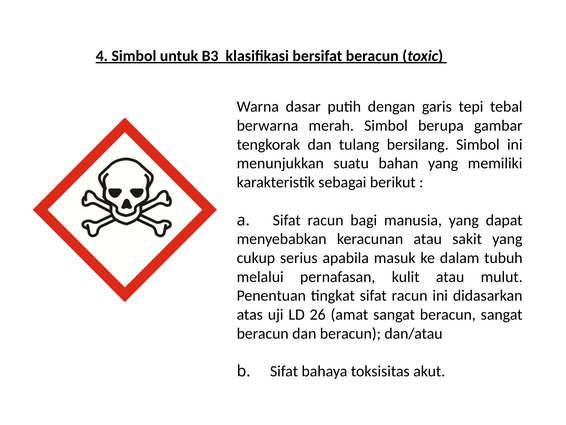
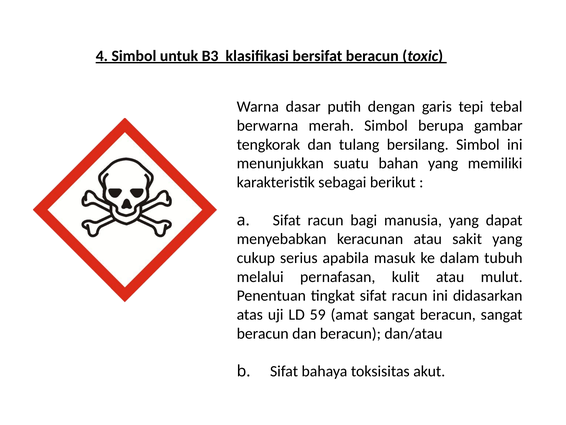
26: 26 -> 59
